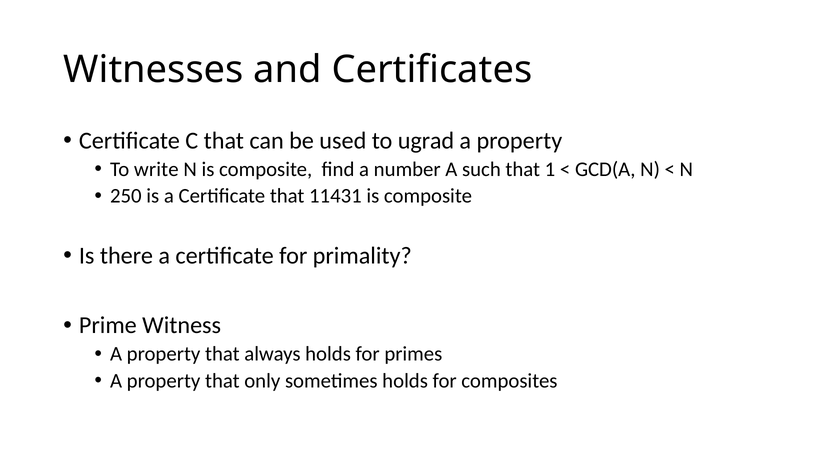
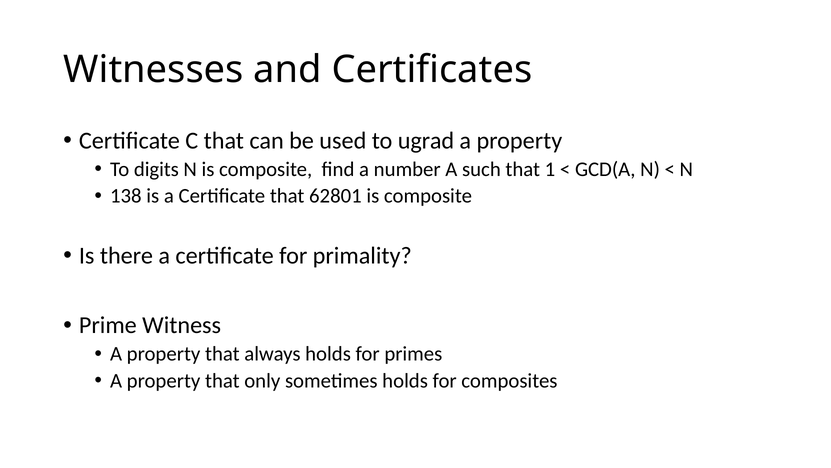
write: write -> digits
250: 250 -> 138
11431: 11431 -> 62801
